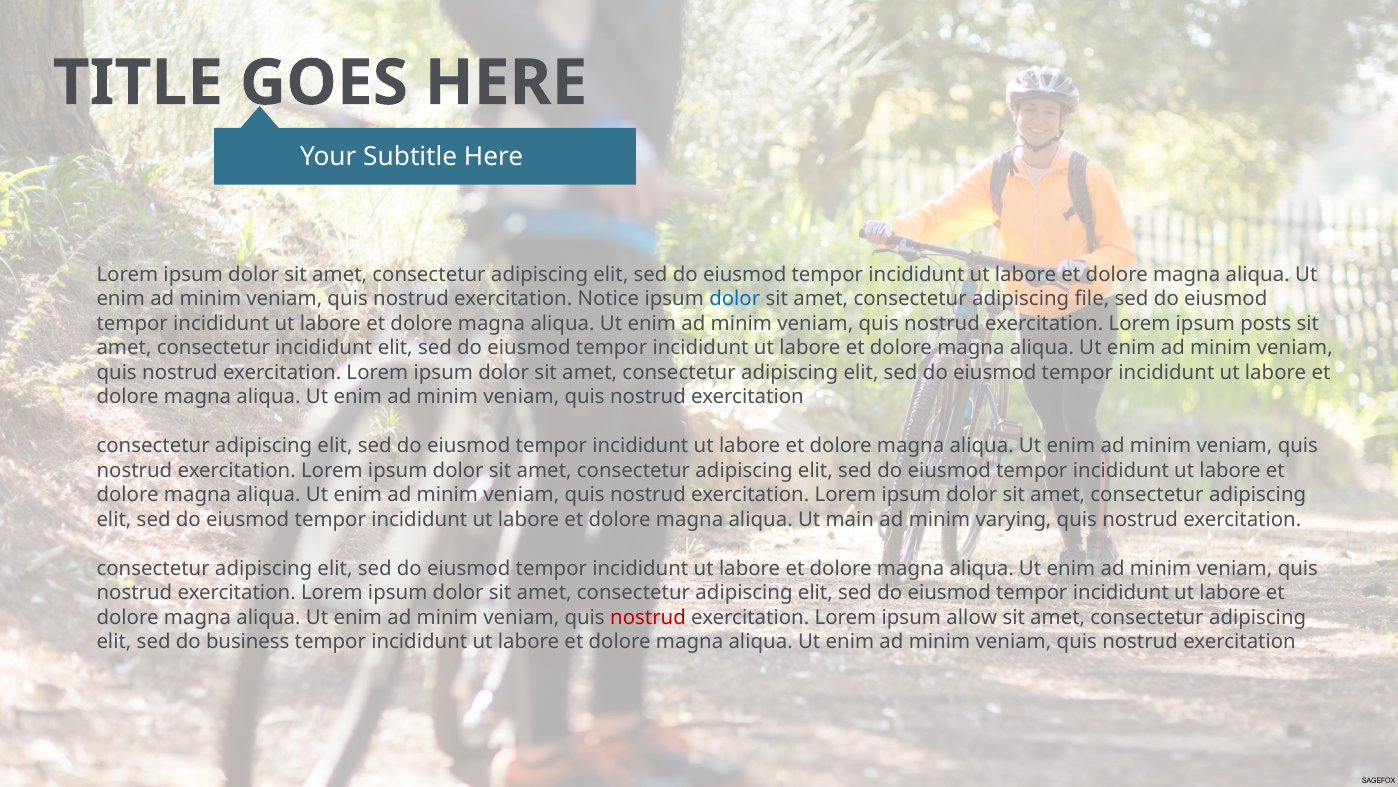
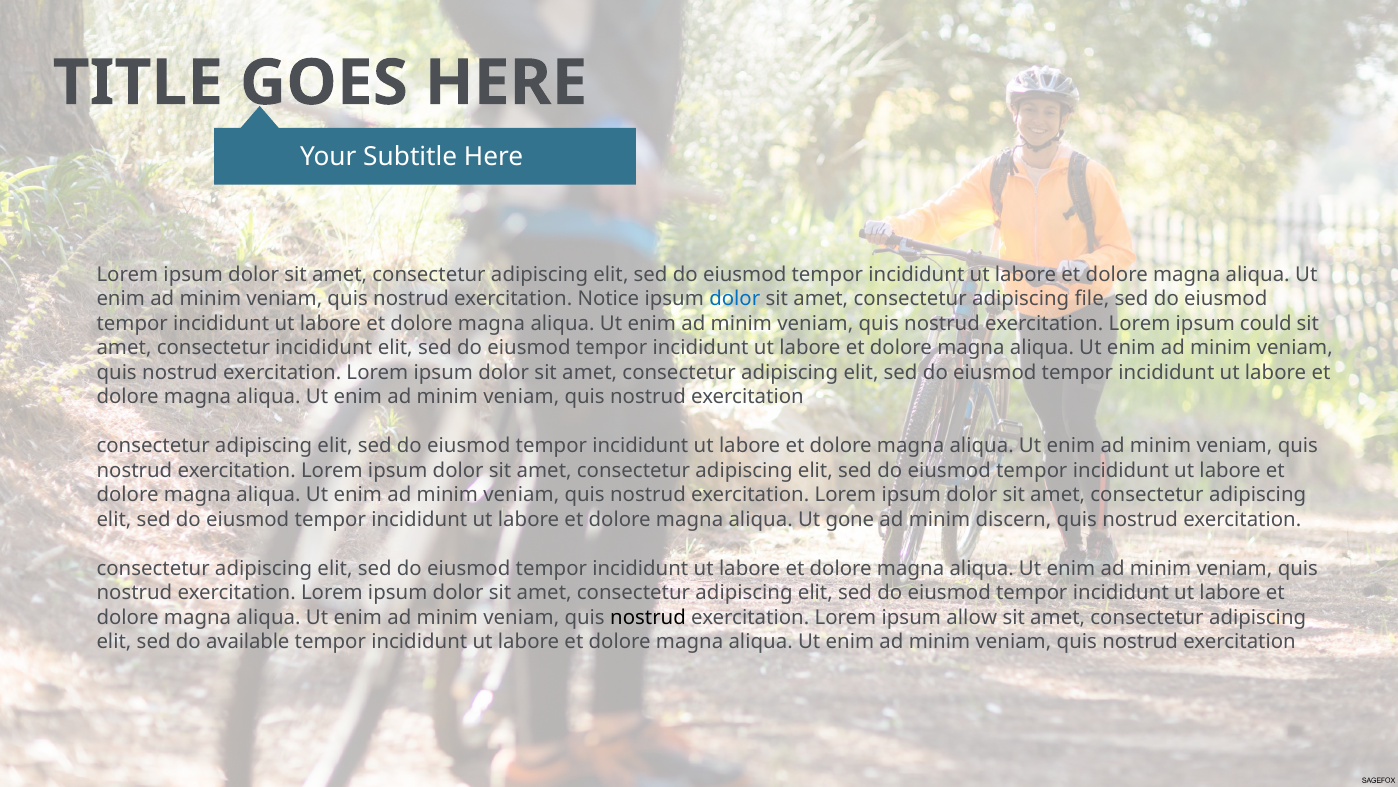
posts: posts -> could
main: main -> gone
varying: varying -> discern
nostrud at (648, 617) colour: red -> black
business: business -> available
